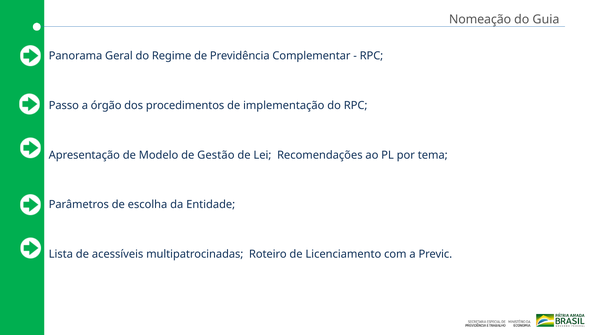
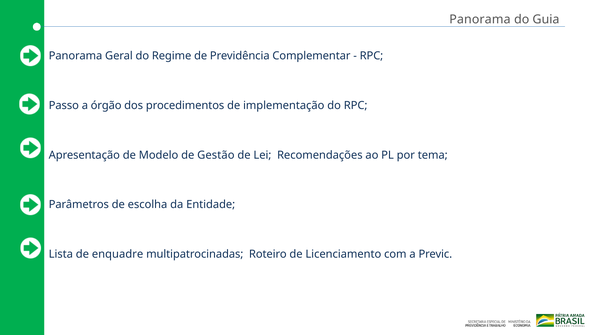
Nomeação at (480, 19): Nomeação -> Panorama
acessíveis: acessíveis -> enquadre
